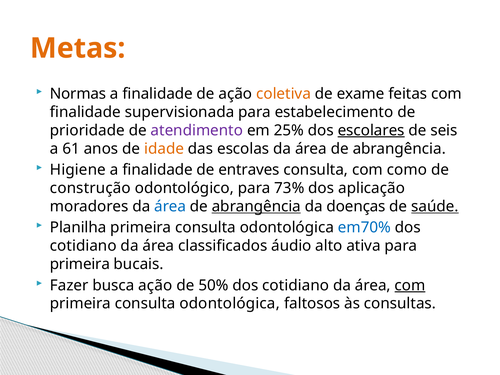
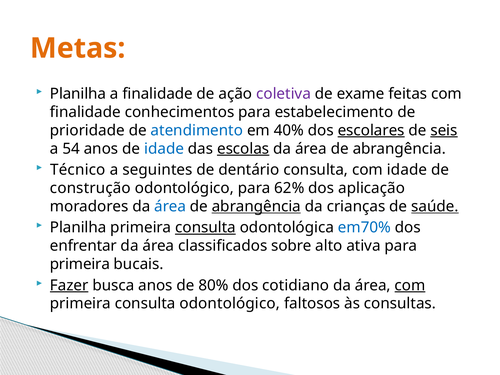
Normas at (78, 94): Normas -> Planilha
coletiva colour: orange -> purple
supervisionada: supervisionada -> conhecimentos
atendimento colour: purple -> blue
25%: 25% -> 40%
seis underline: none -> present
61: 61 -> 54
idade at (164, 149) colour: orange -> blue
escolas underline: none -> present
Higiene: Higiene -> Técnico
finalidade at (158, 170): finalidade -> seguintes
entraves: entraves -> dentário
com como: como -> idade
73%: 73% -> 62%
doenças: doenças -> crianças
consulta at (205, 228) underline: none -> present
cotidiano at (83, 246): cotidiano -> enfrentar
áudio: áudio -> sobre
Fazer underline: none -> present
busca ação: ação -> anos
50%: 50% -> 80%
odontológica at (230, 304): odontológica -> odontológico
